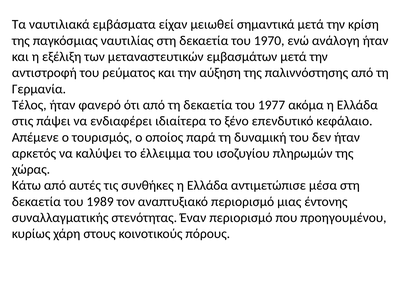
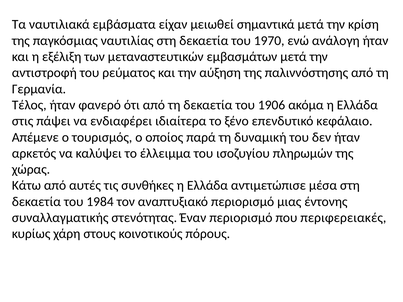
1977: 1977 -> 1906
1989: 1989 -> 1984
προηγουμένου: προηγουμένου -> περιφερειακές
